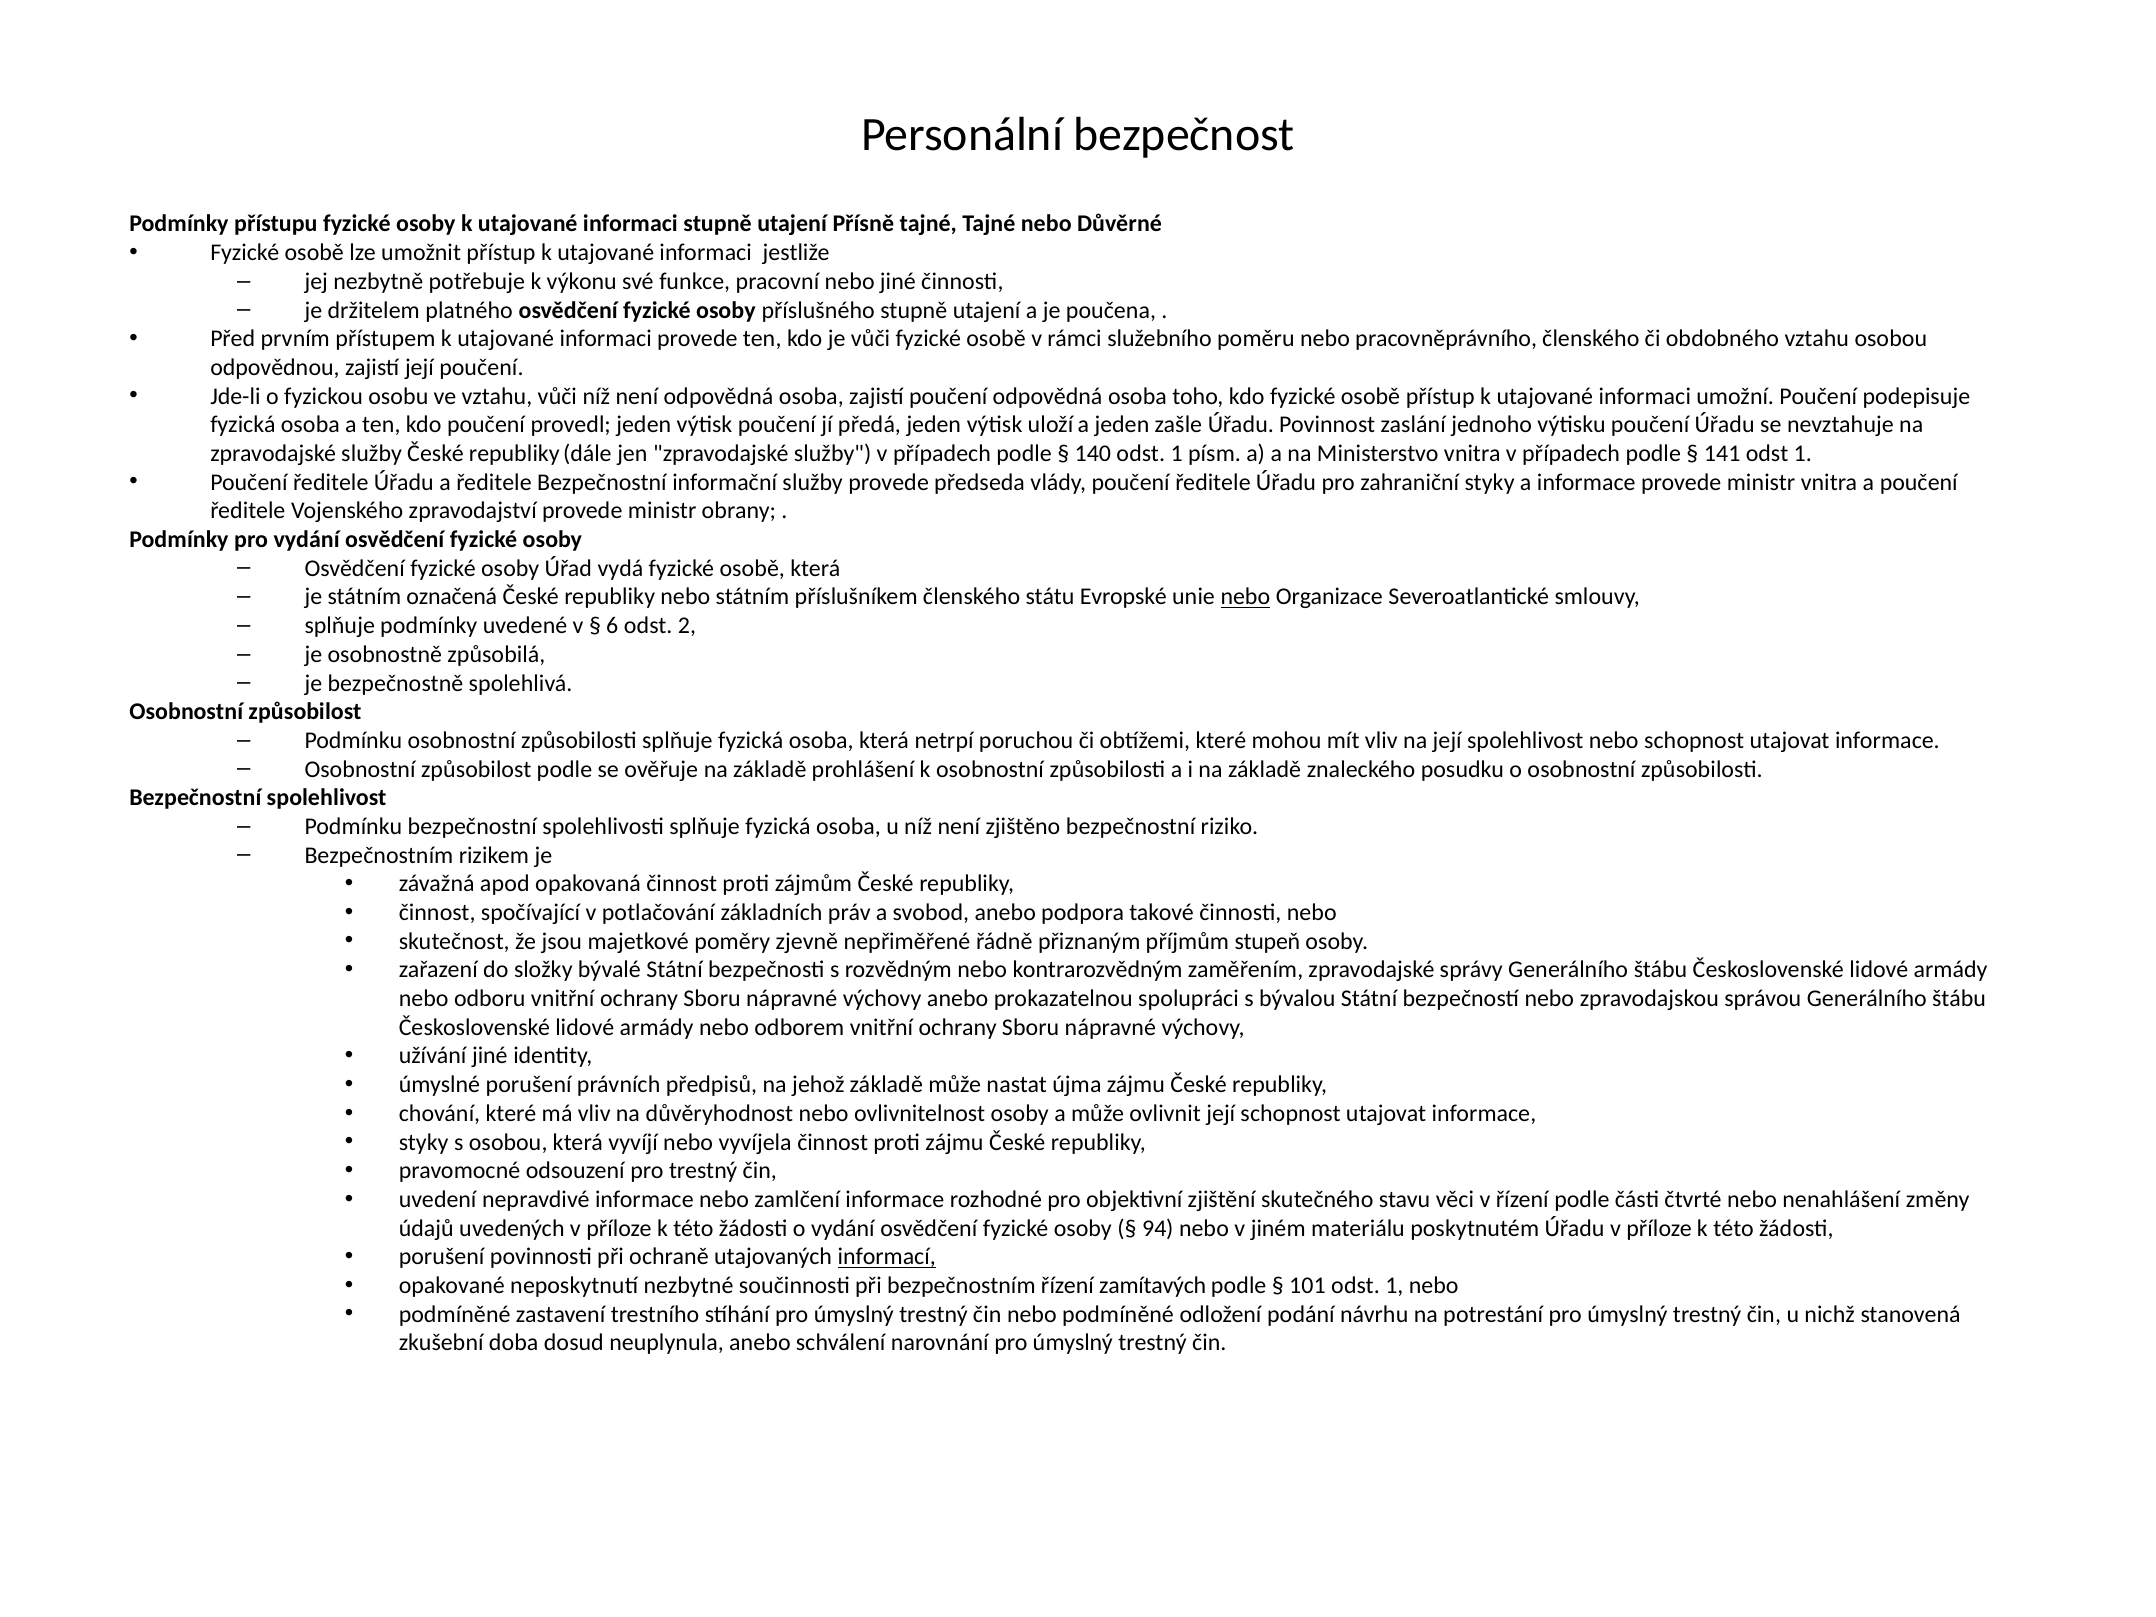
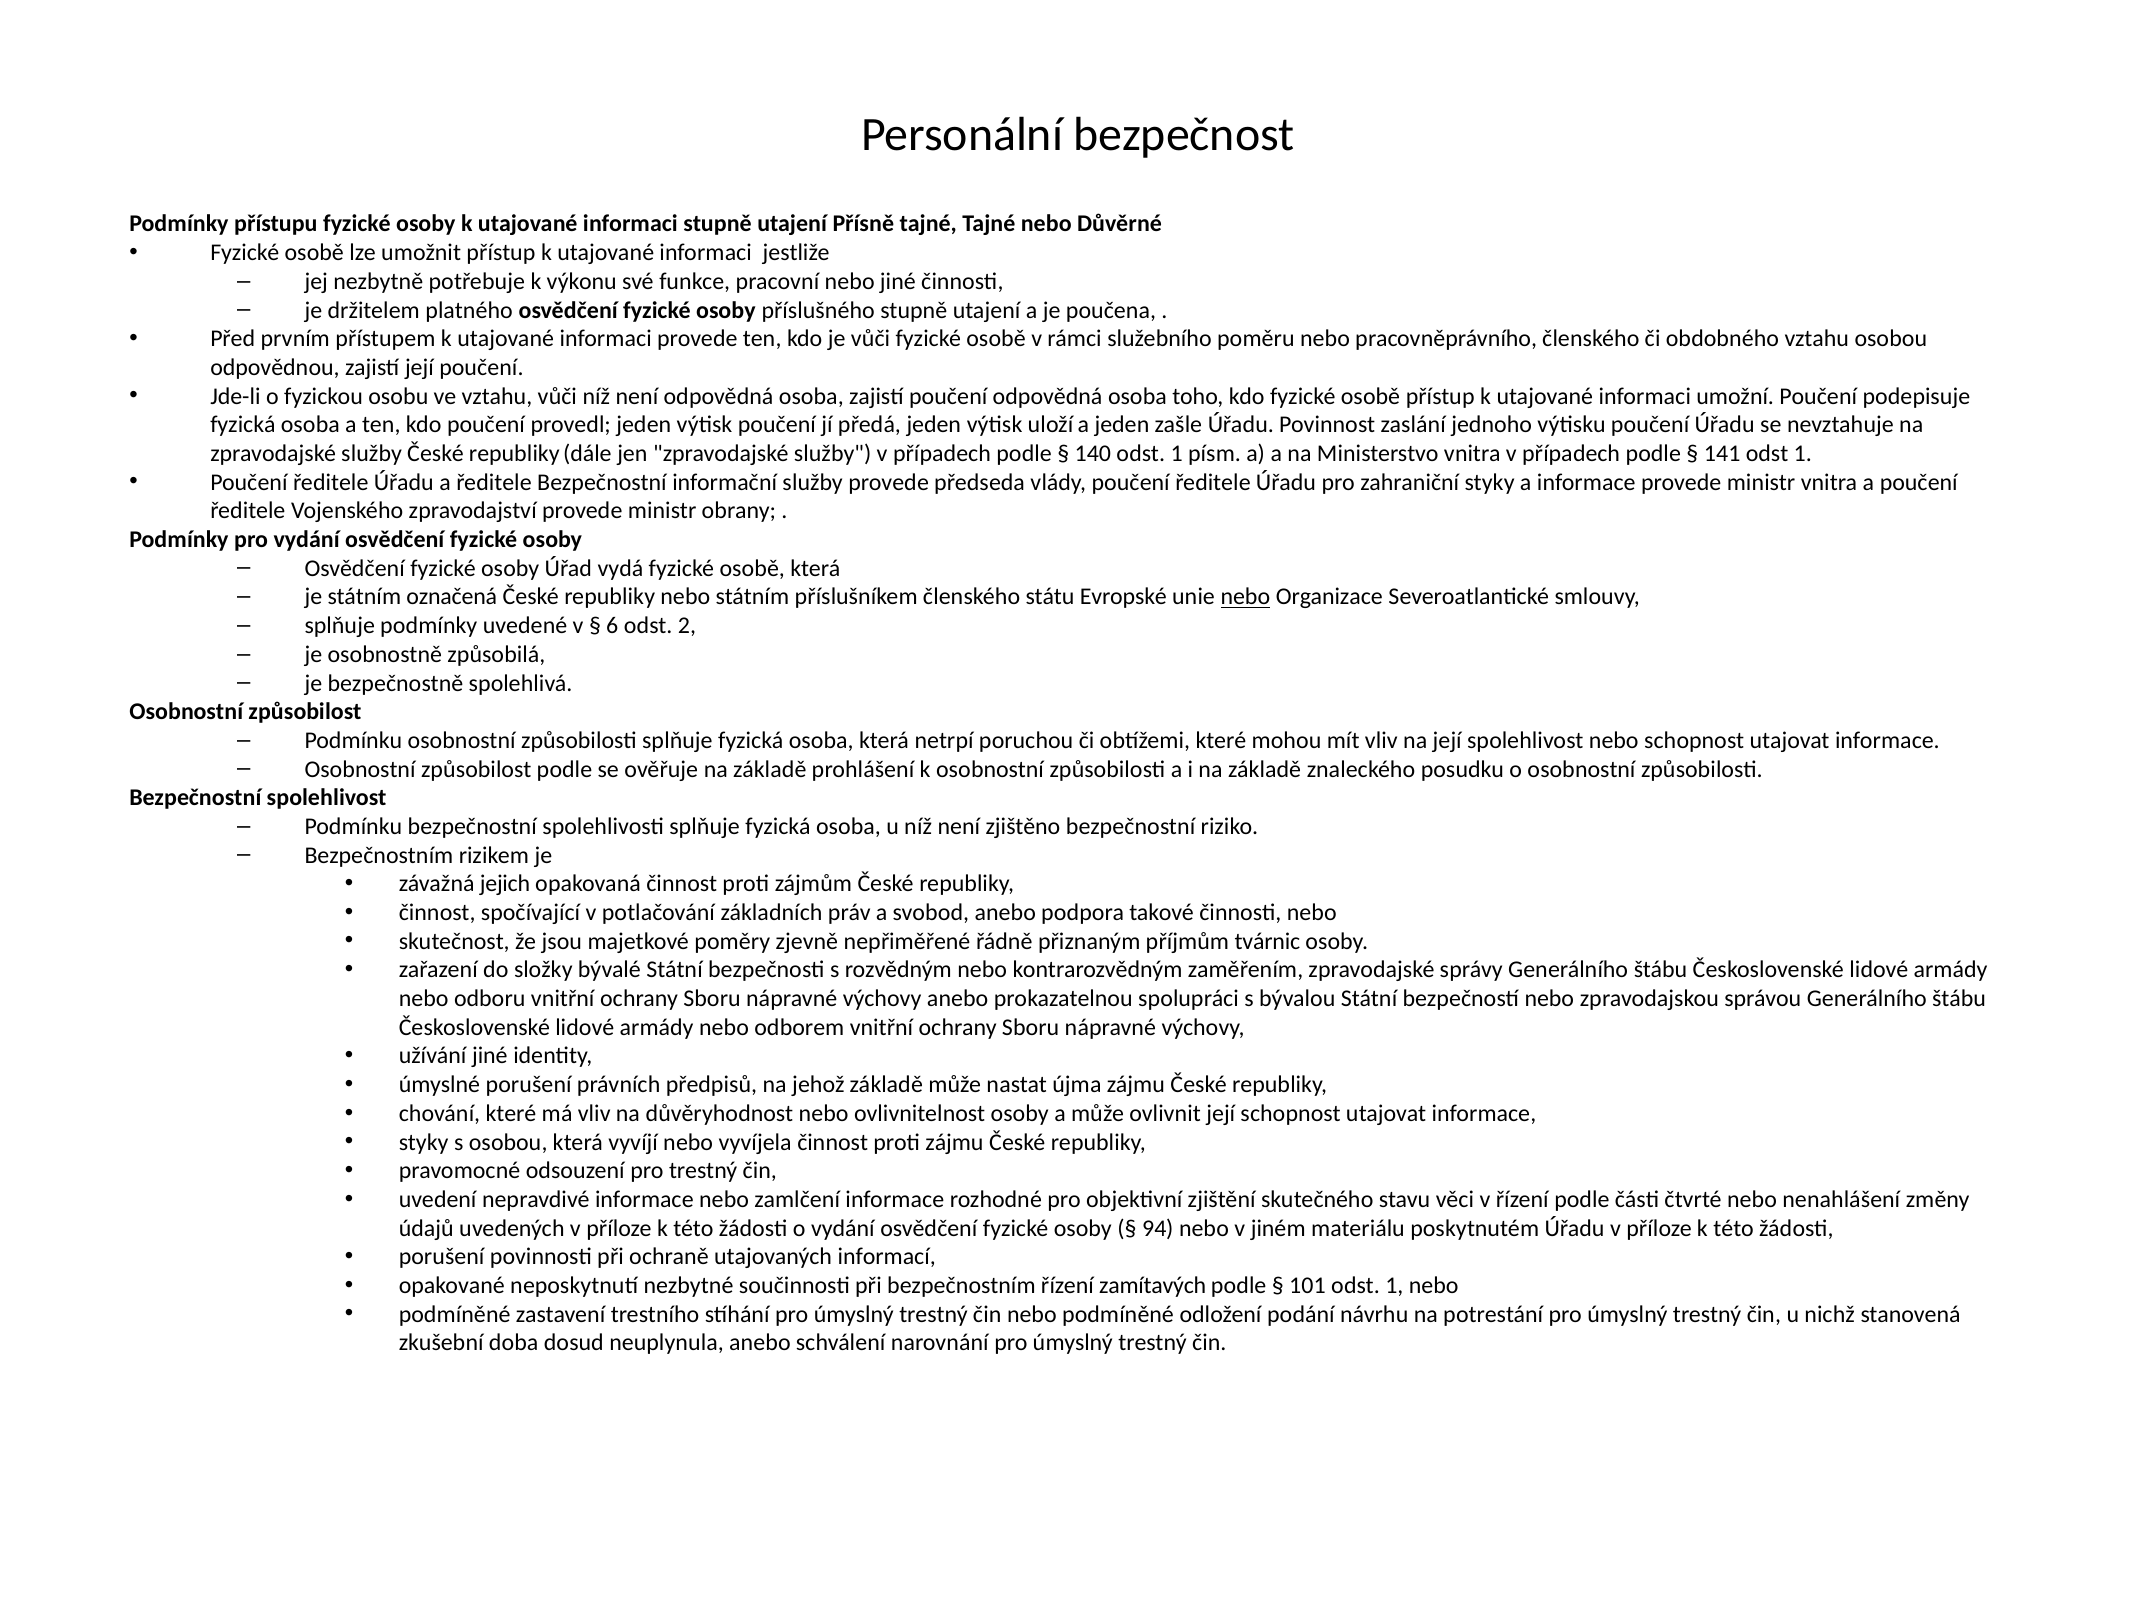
apod: apod -> jejich
stupeň: stupeň -> tvárnic
informací underline: present -> none
